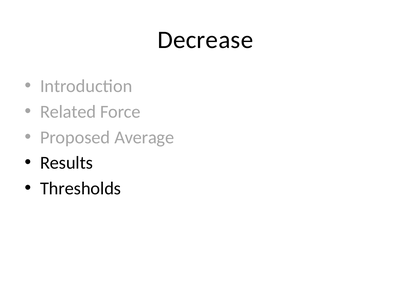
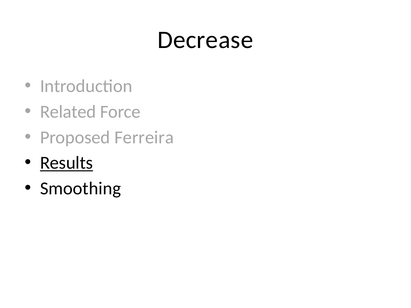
Average: Average -> Ferreira
Results underline: none -> present
Thresholds: Thresholds -> Smoothing
